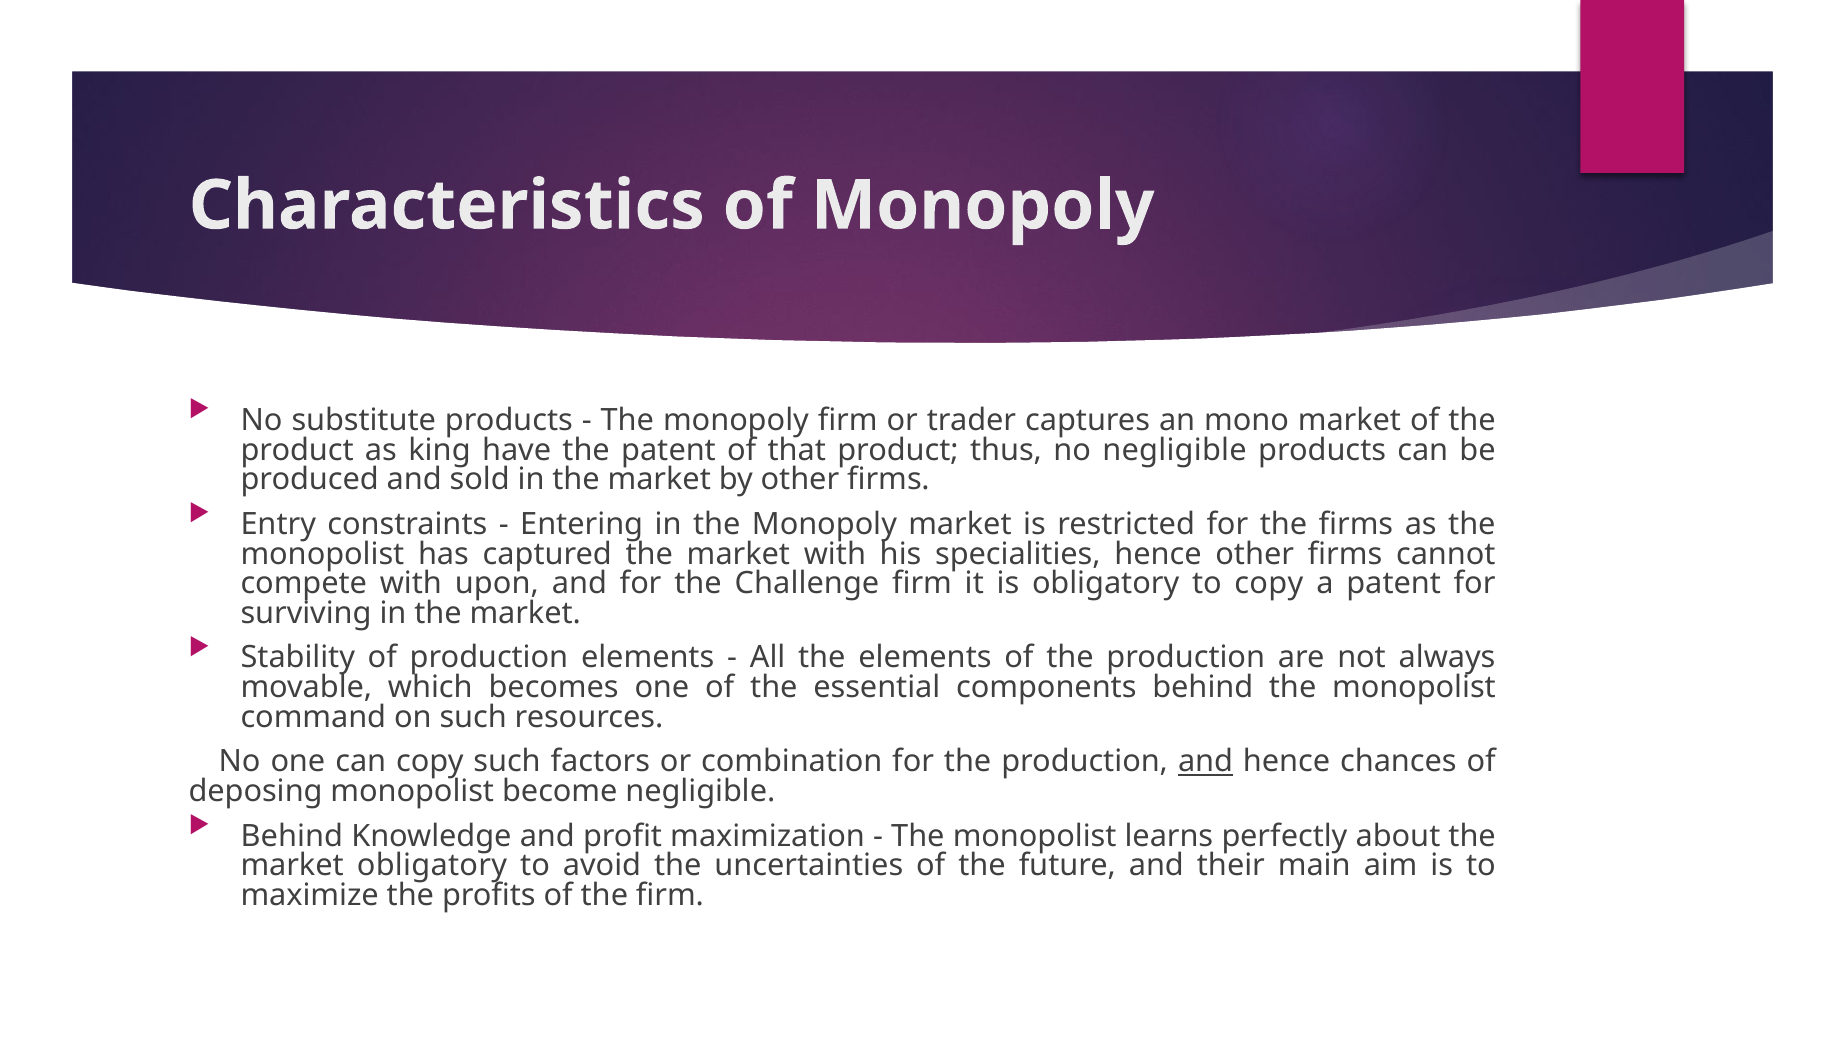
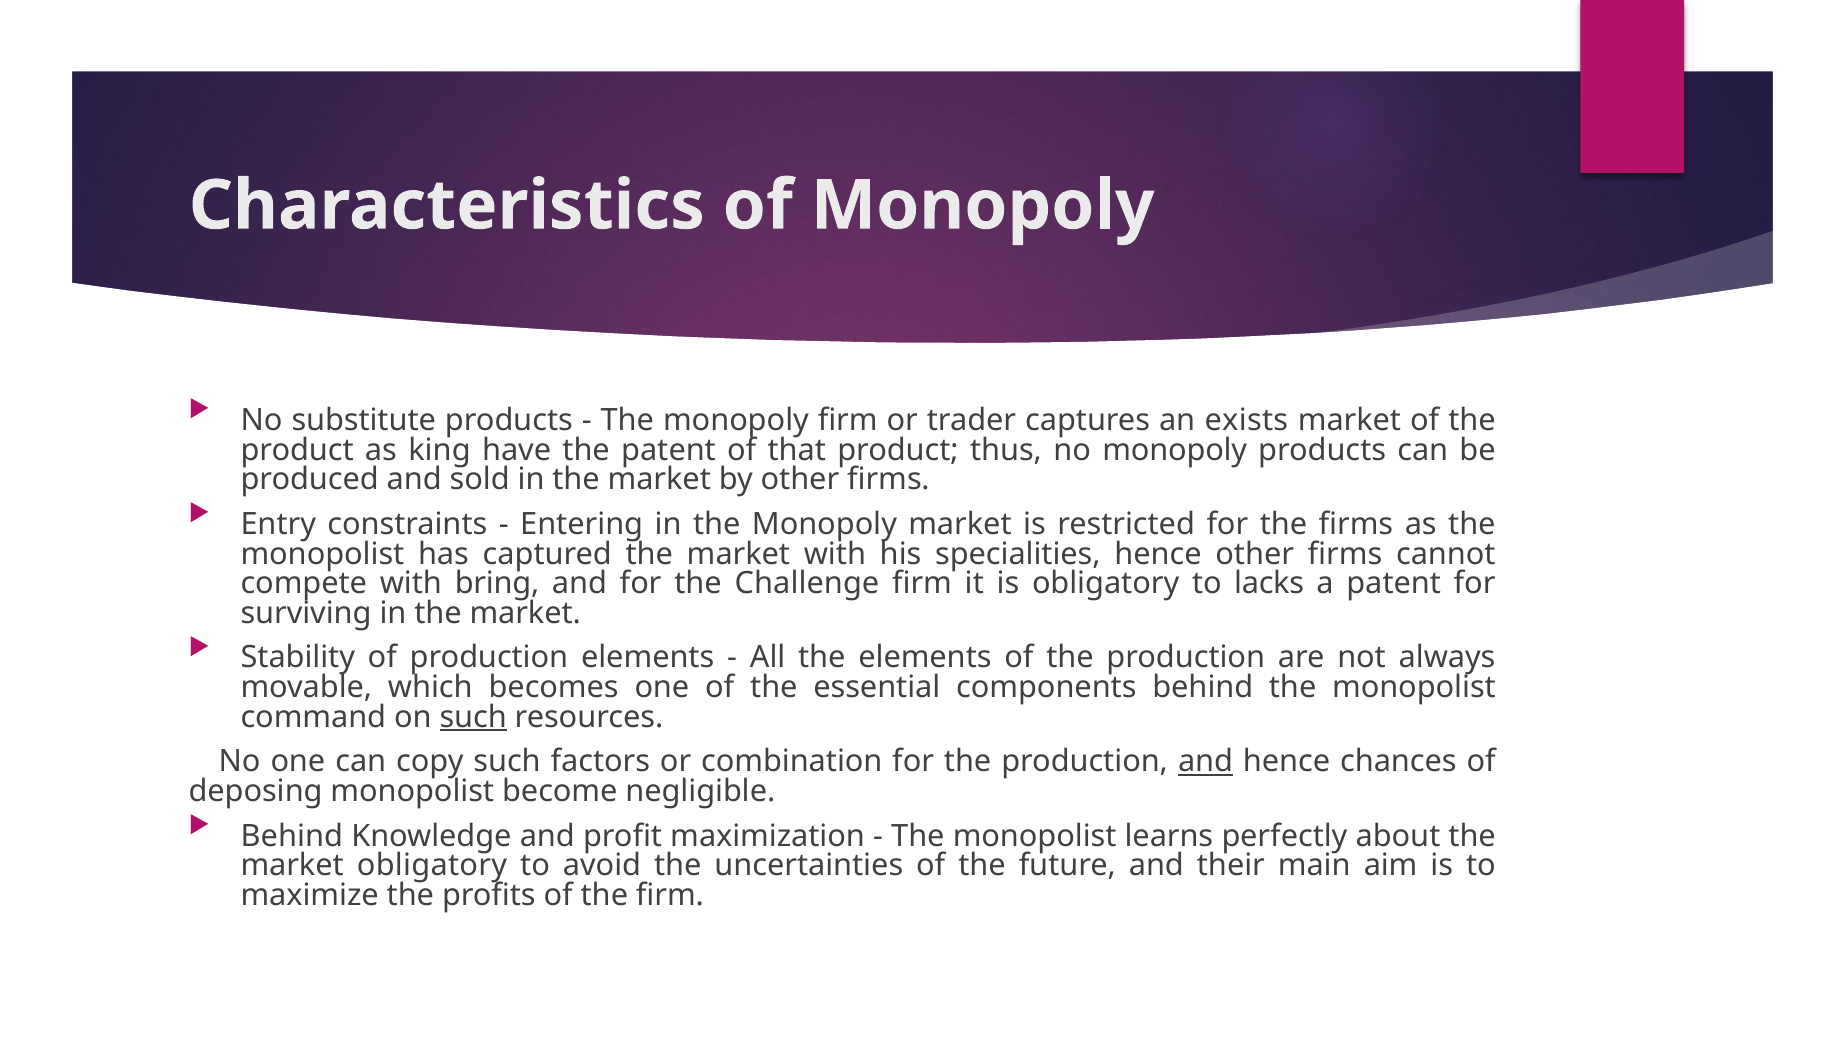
mono: mono -> exists
no negligible: negligible -> monopoly
upon: upon -> bring
to copy: copy -> lacks
such at (473, 717) underline: none -> present
